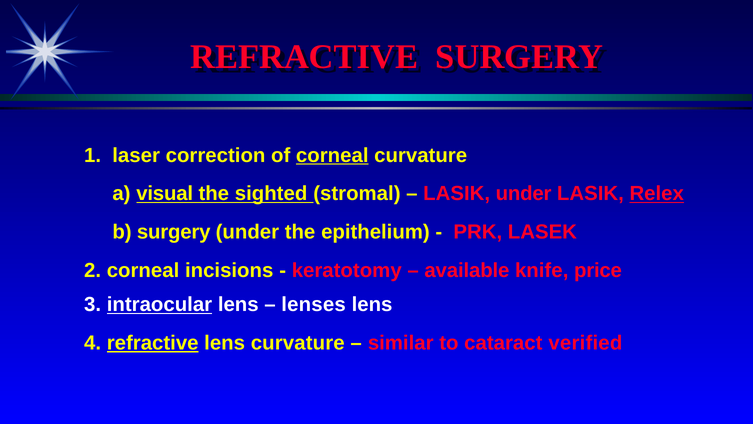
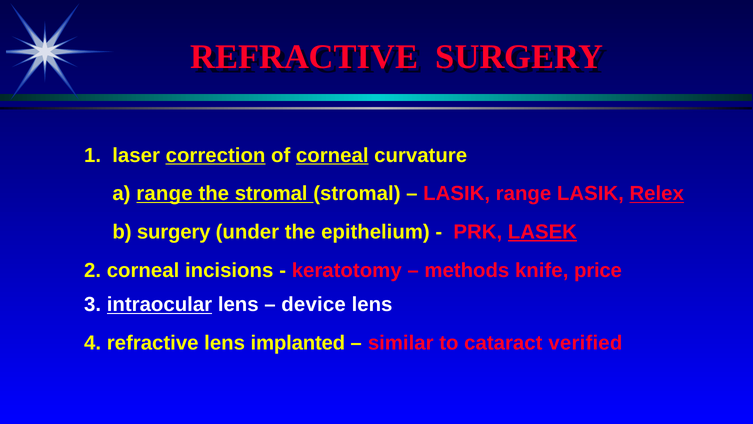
correction underline: none -> present
a visual: visual -> range
the sighted: sighted -> stromal
LASIK under: under -> range
LASEK underline: none -> present
available: available -> methods
lenses: lenses -> device
refractive at (153, 343) underline: present -> none
lens curvature: curvature -> implanted
